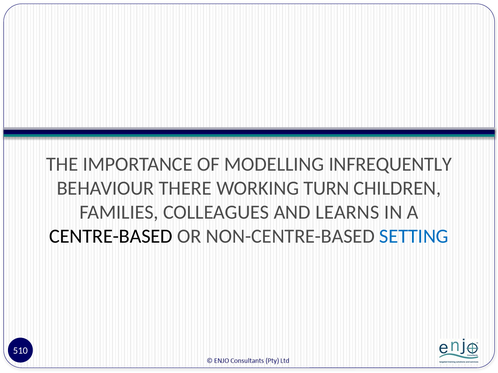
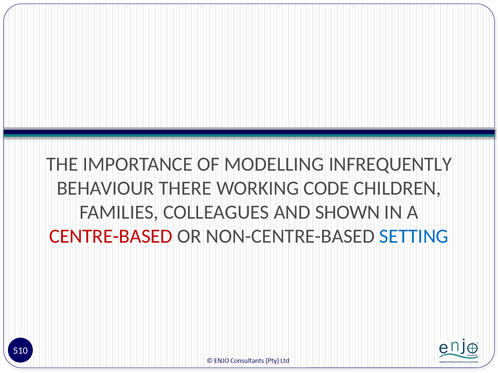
TURN: TURN -> CODE
LEARNS: LEARNS -> SHOWN
CENTRE-BASED colour: black -> red
